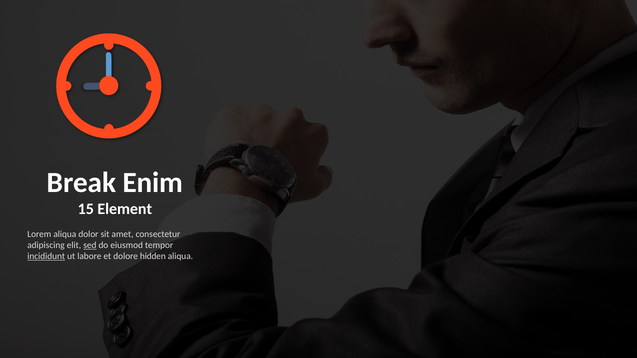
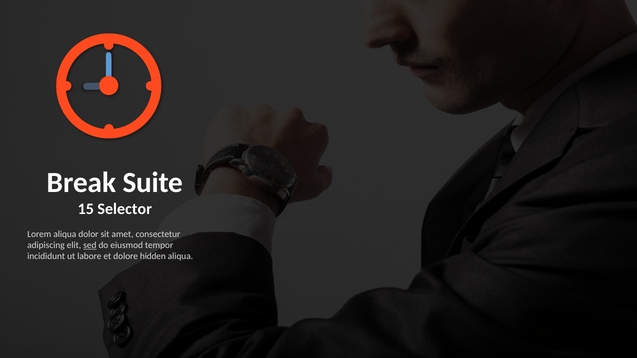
Enim: Enim -> Suite
Element: Element -> Selector
incididunt underline: present -> none
